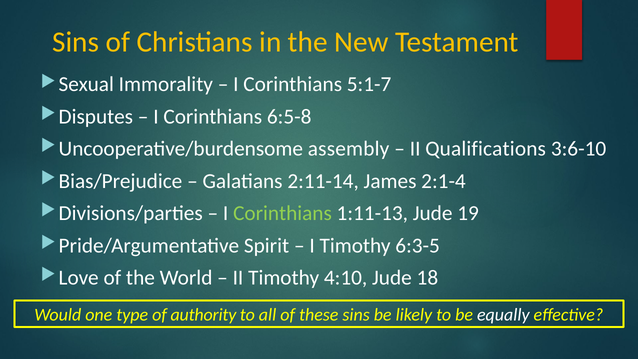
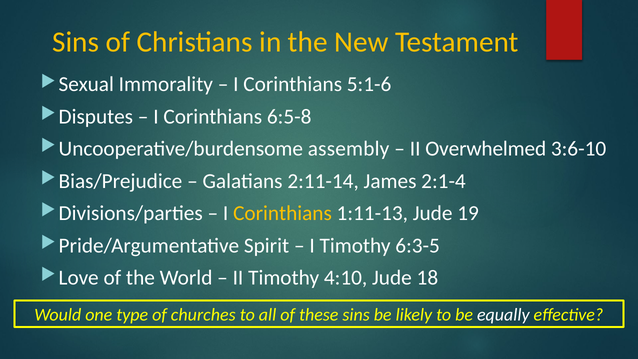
5:1-7: 5:1-7 -> 5:1-6
Qualifications: Qualifications -> Overwhelmed
Corinthians at (282, 213) colour: light green -> yellow
authority: authority -> churches
